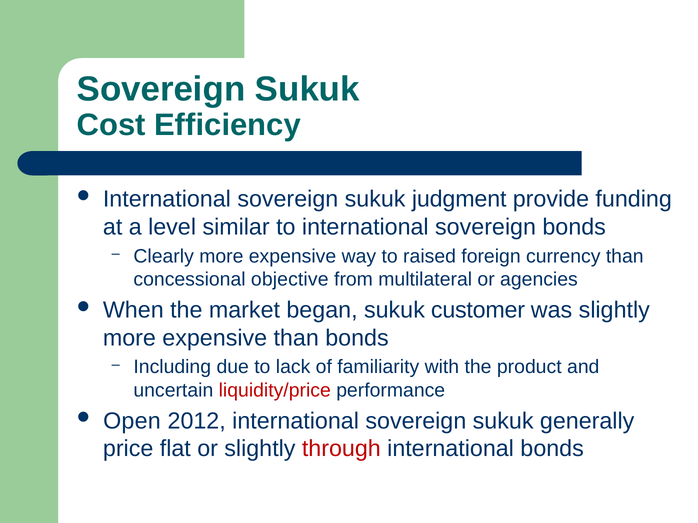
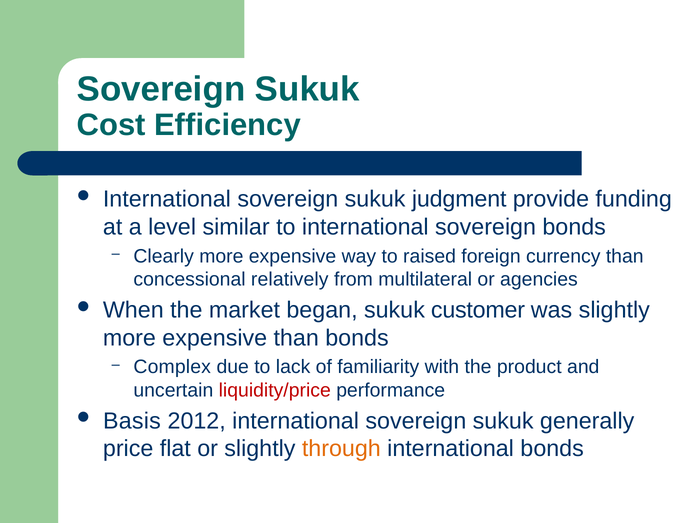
objective: objective -> relatively
Including: Including -> Complex
Open: Open -> Basis
through colour: red -> orange
